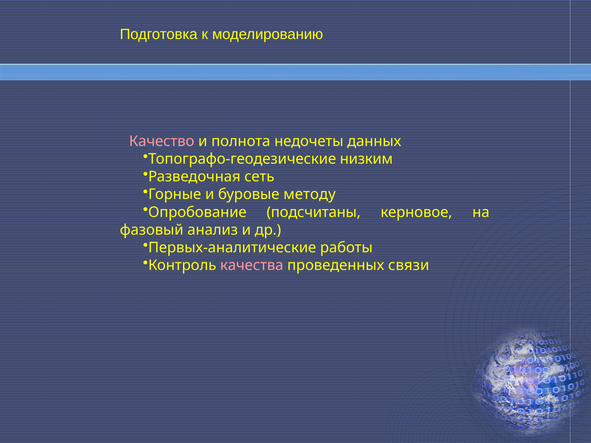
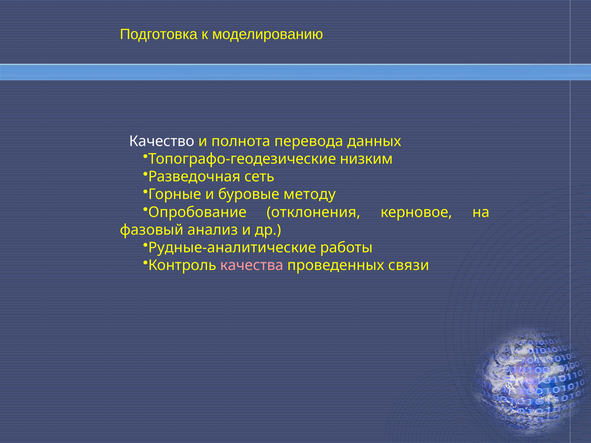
Качество colour: pink -> white
недочеты: недочеты -> перевода
подсчитаны: подсчитаны -> отклонения
Первых-аналитические: Первых-аналитические -> Рудные-аналитические
